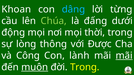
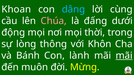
từng: từng -> cùng
Chúa colour: light green -> pink
Được: Được -> Khôn
Công: Công -> Bánh
muôn underline: present -> none
đời Trong: Trong -> Mừng
